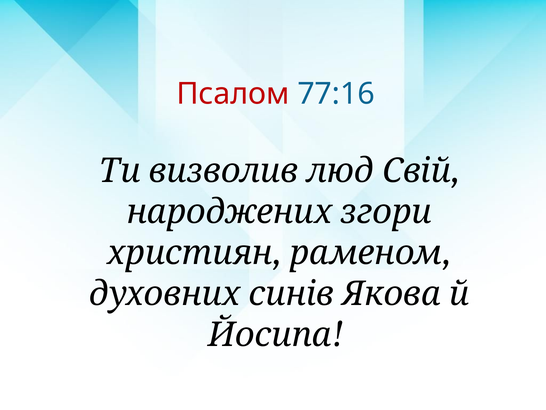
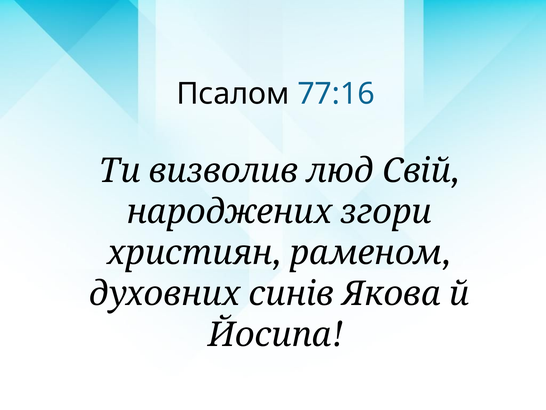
Псалом colour: red -> black
